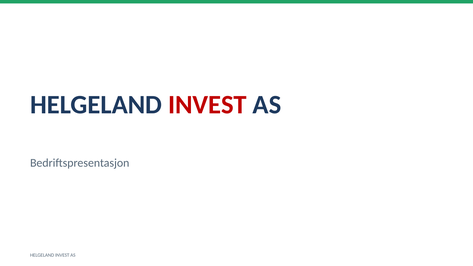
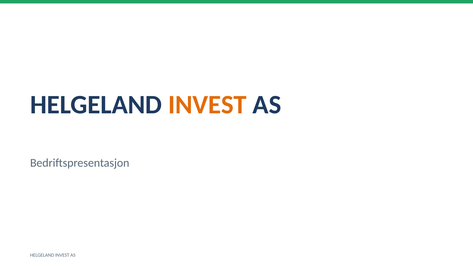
INVEST at (207, 105) colour: red -> orange
